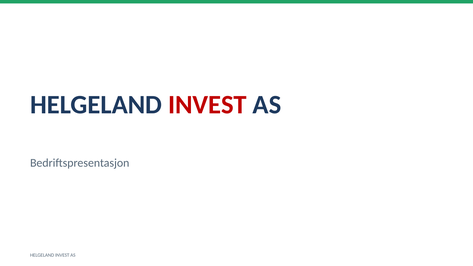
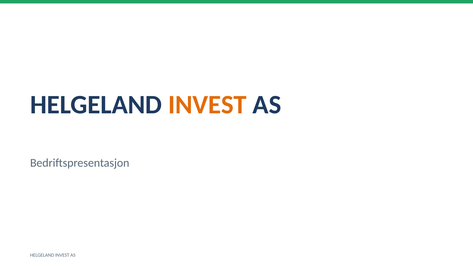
INVEST at (207, 105) colour: red -> orange
